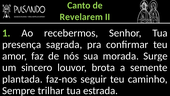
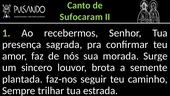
Revelarem: Revelarem -> Sufocaram
